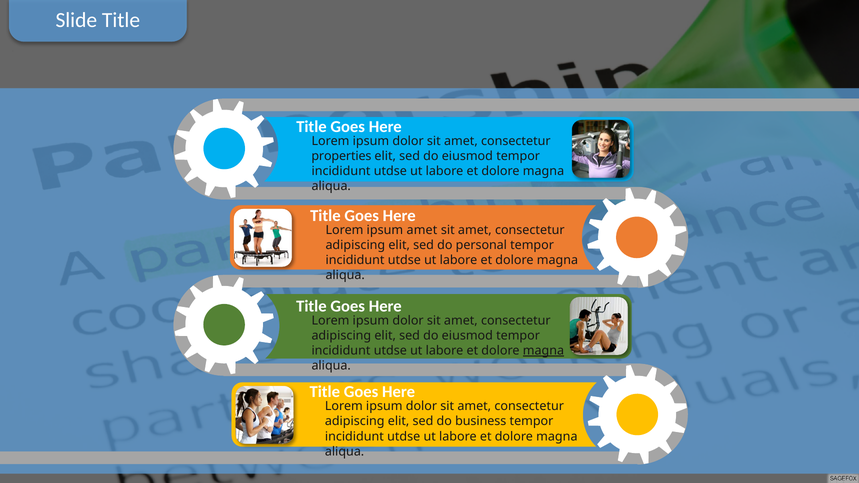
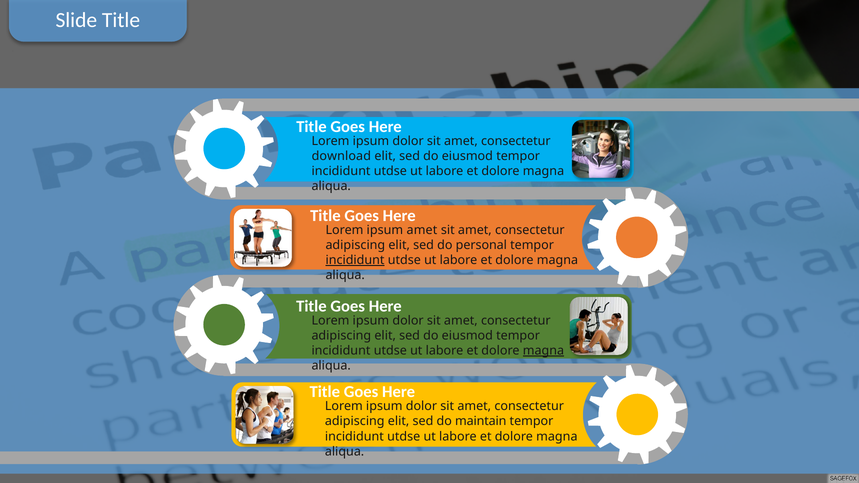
properties: properties -> download
incididunt at (355, 260) underline: none -> present
business: business -> maintain
